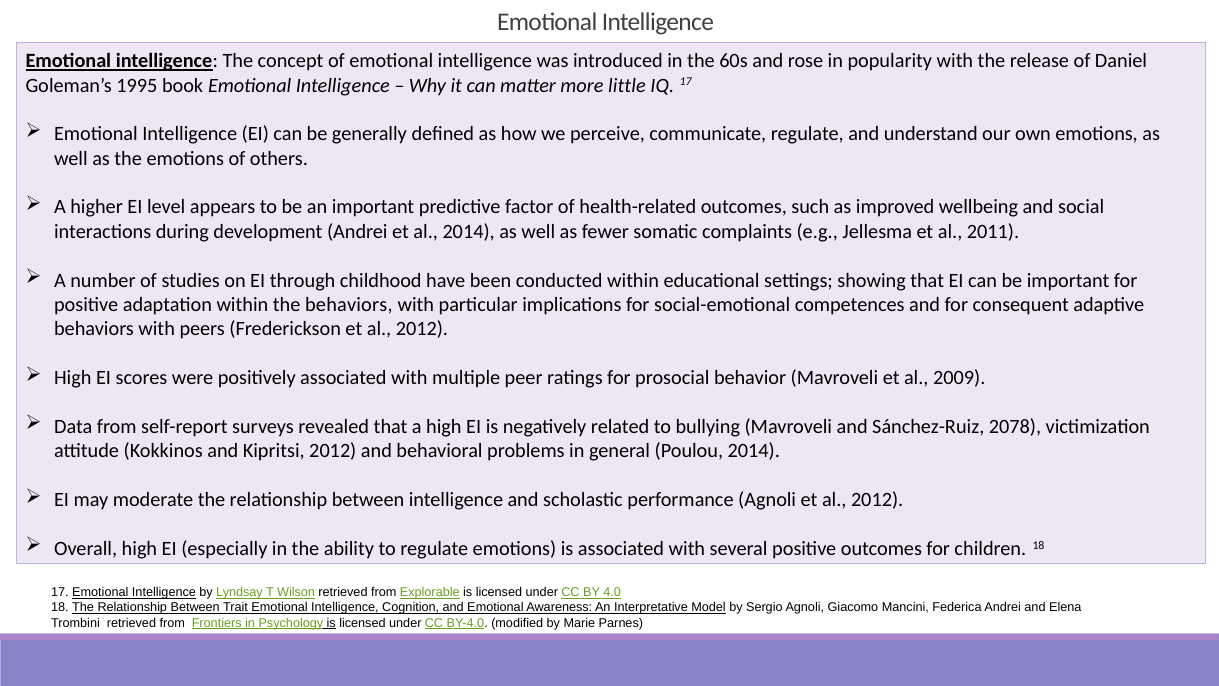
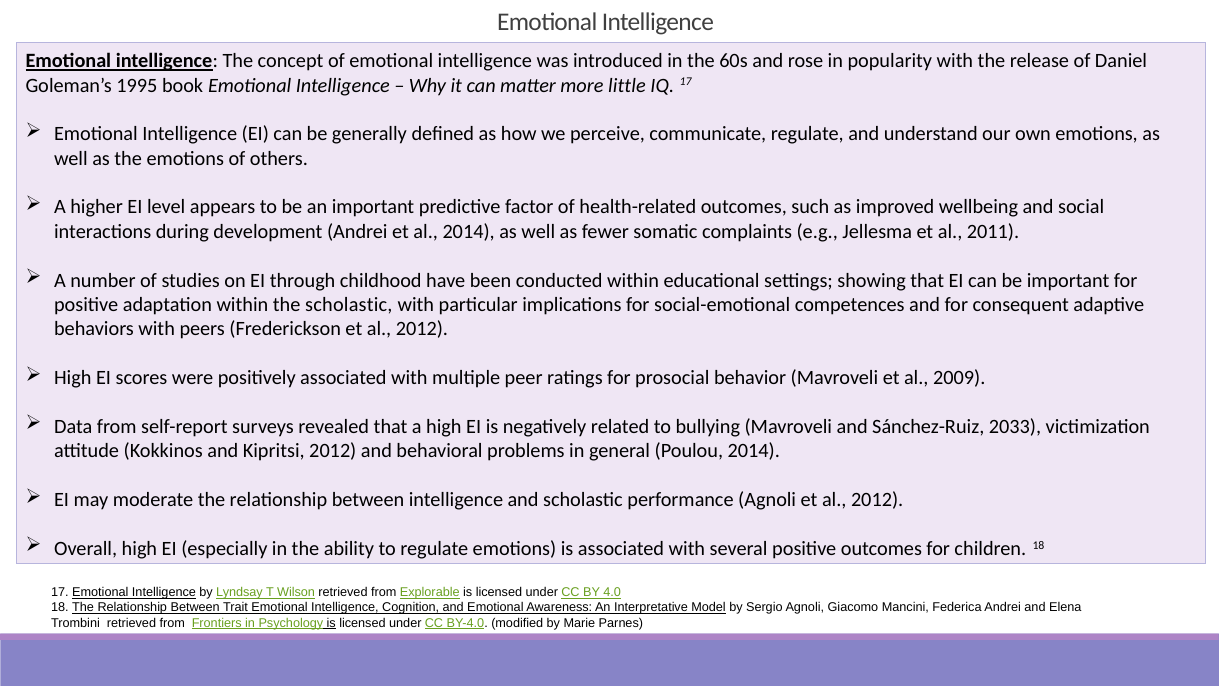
the behaviors: behaviors -> scholastic
2078: 2078 -> 2033
